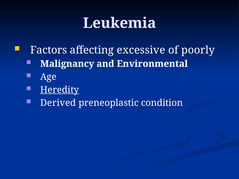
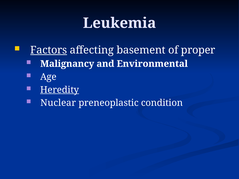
Factors underline: none -> present
excessive: excessive -> basement
poorly: poorly -> proper
Derived: Derived -> Nuclear
